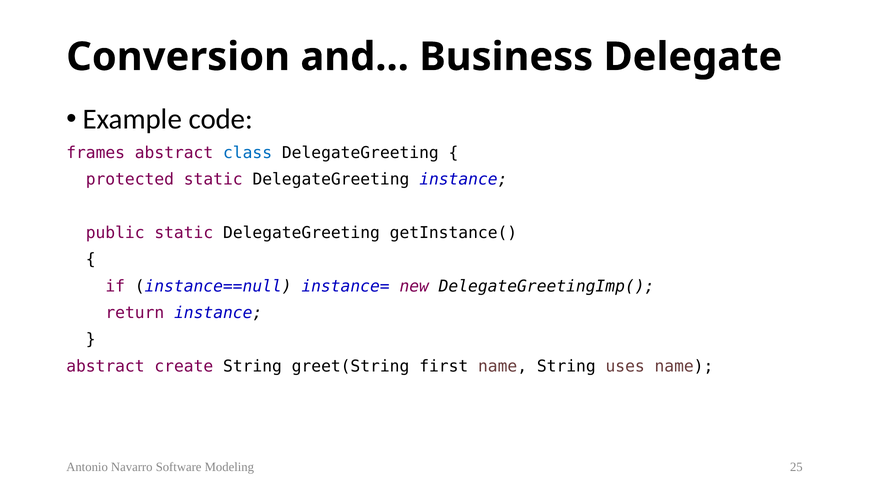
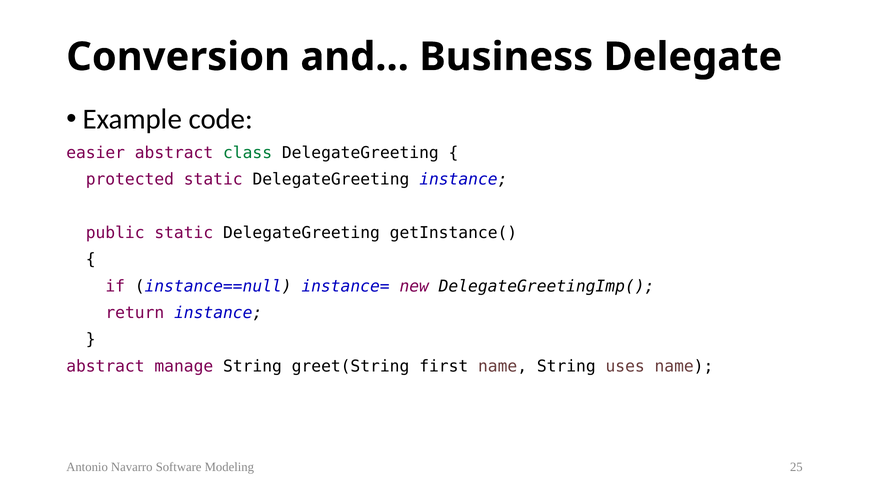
frames: frames -> easier
class colour: blue -> green
create: create -> manage
